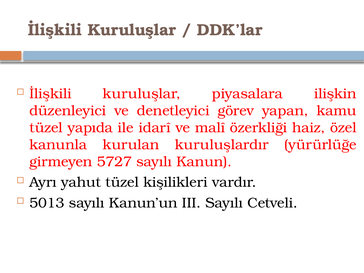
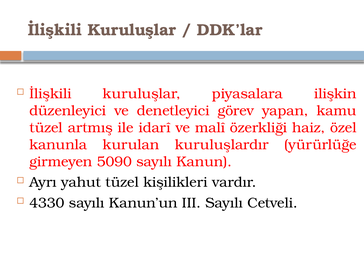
yapıda: yapıda -> artmış
5727: 5727 -> 5090
5013: 5013 -> 4330
